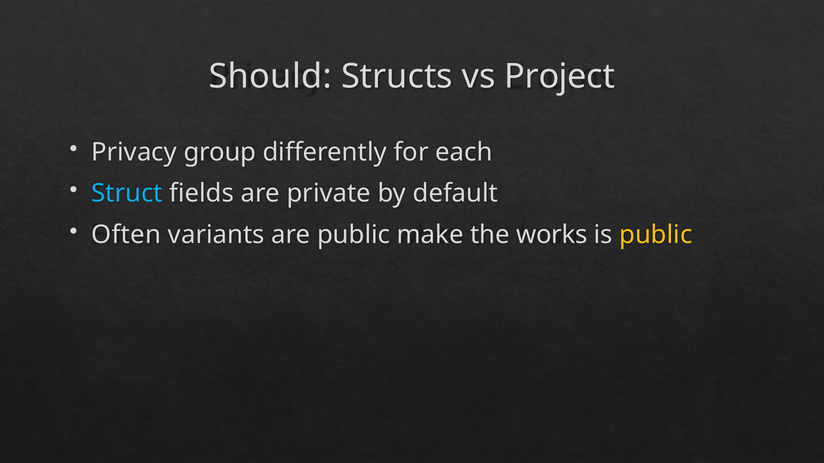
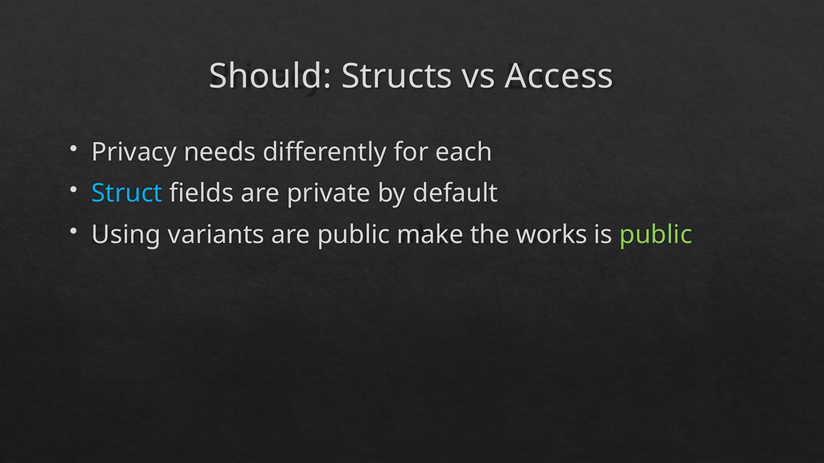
Project: Project -> Access
group: group -> needs
Often: Often -> Using
public at (656, 235) colour: yellow -> light green
